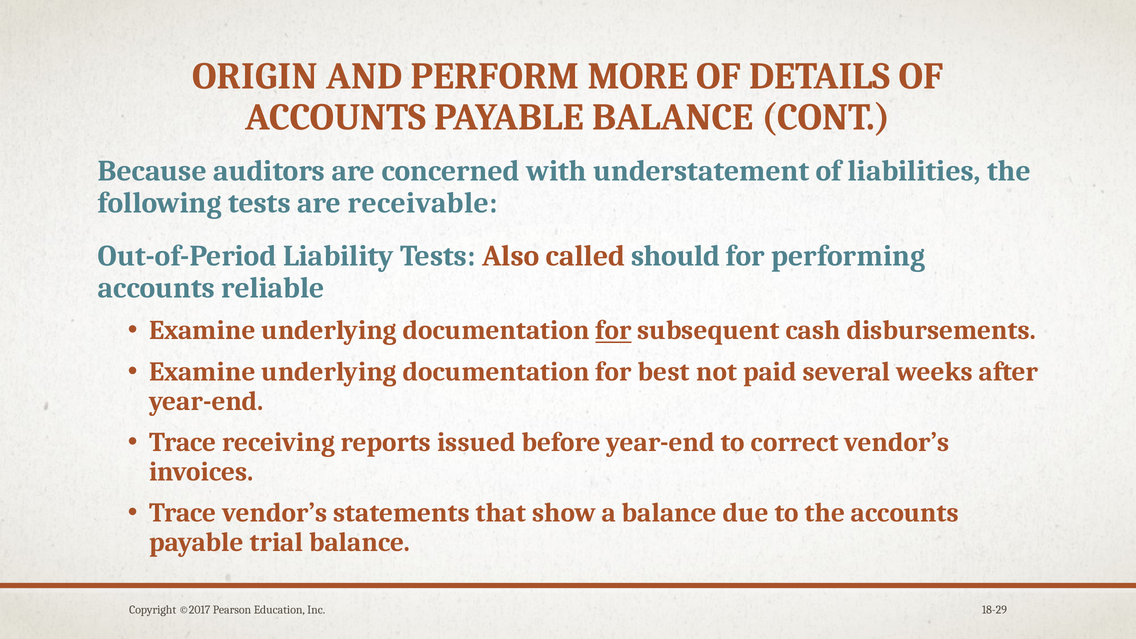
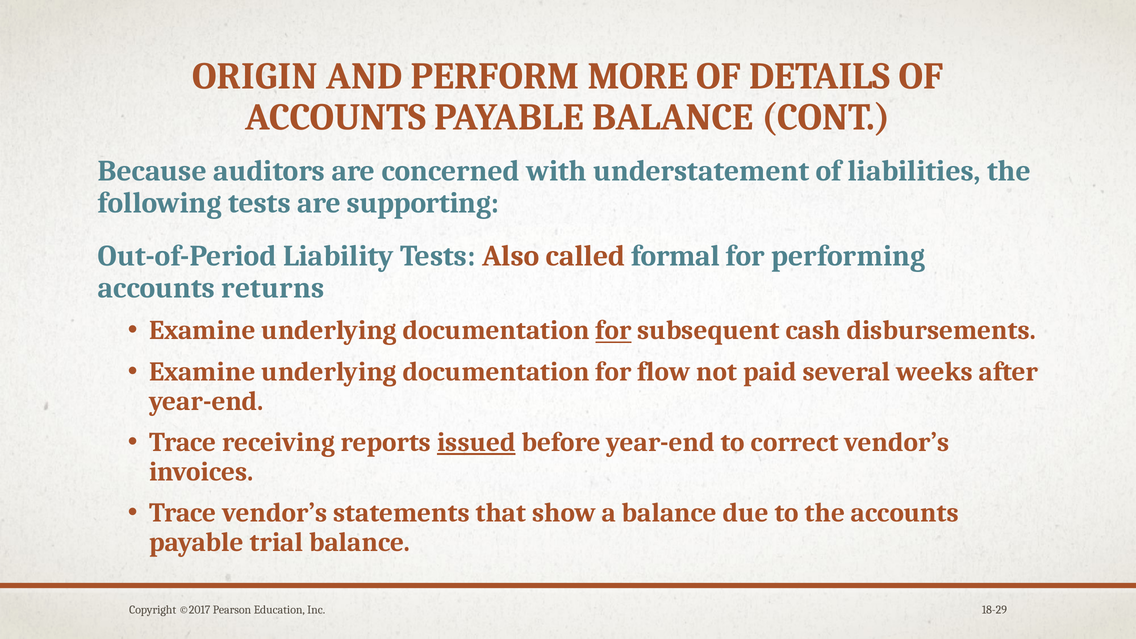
receivable: receivable -> supporting
should: should -> formal
reliable: reliable -> returns
best: best -> flow
issued underline: none -> present
